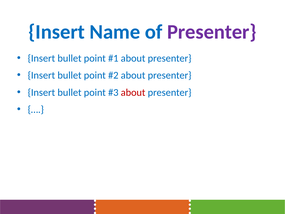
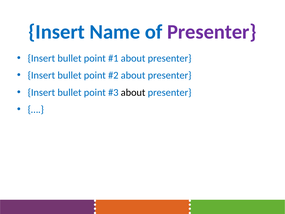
about at (133, 92) colour: red -> black
